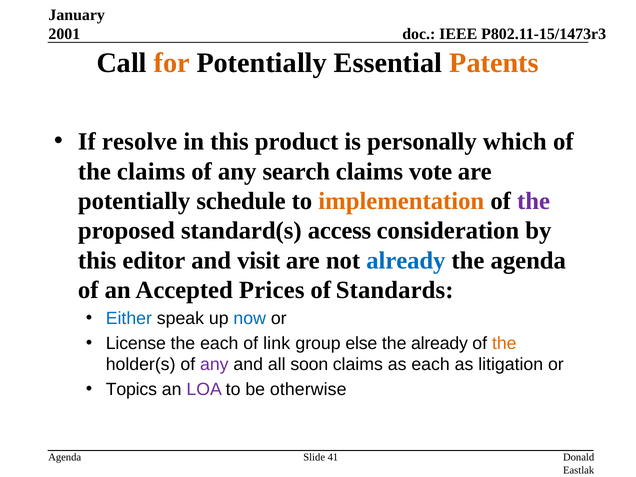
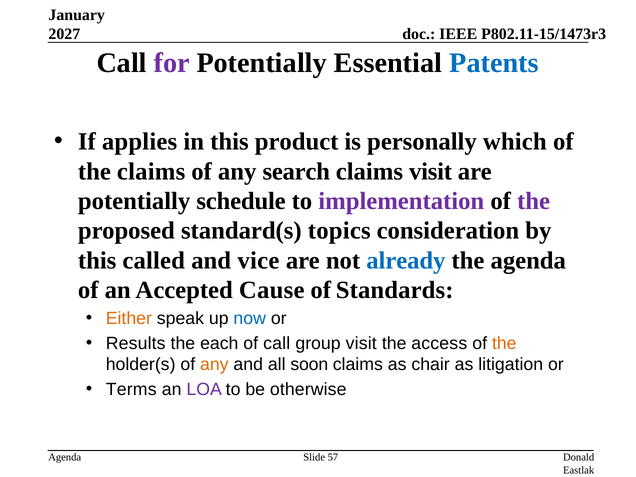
2001: 2001 -> 2027
for colour: orange -> purple
Patents colour: orange -> blue
resolve: resolve -> applies
claims vote: vote -> visit
implementation colour: orange -> purple
access: access -> topics
editor: editor -> called
visit: visit -> vice
Prices: Prices -> Cause
Either colour: blue -> orange
License: License -> Results
of link: link -> call
group else: else -> visit
the already: already -> access
any at (214, 365) colour: purple -> orange
as each: each -> chair
Topics: Topics -> Terms
41: 41 -> 57
